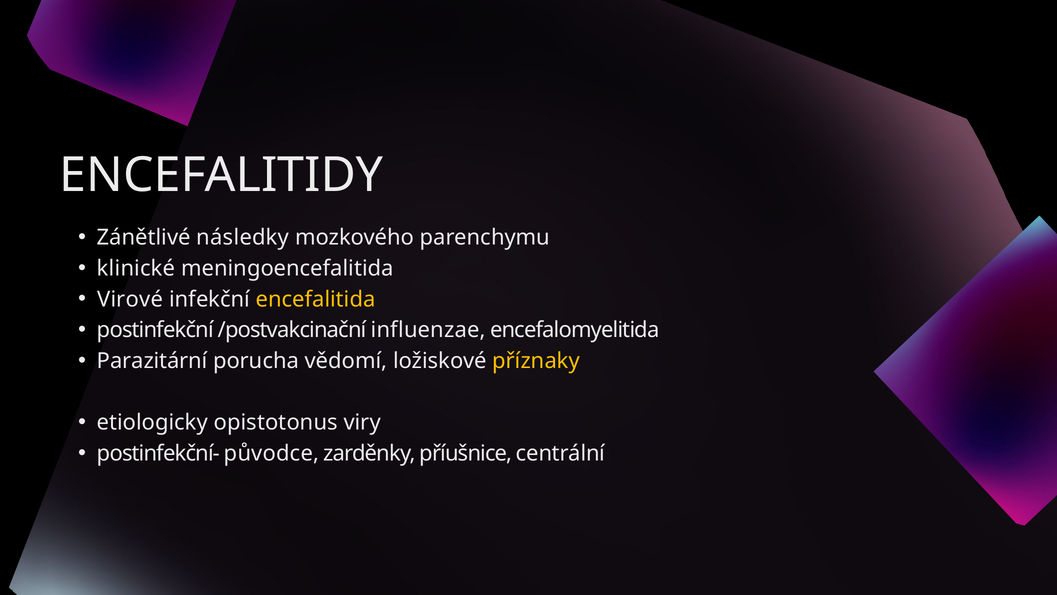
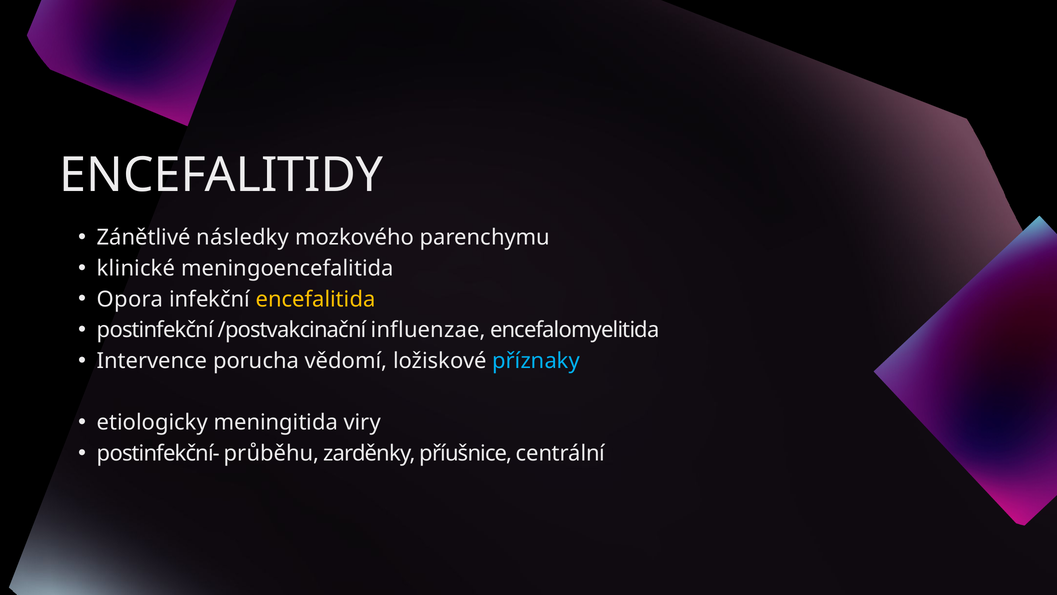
Virové: Virové -> Opora
Parazitární: Parazitární -> Intervence
příznaky colour: yellow -> light blue
opistotonus: opistotonus -> meningitida
původce: původce -> průběhu
